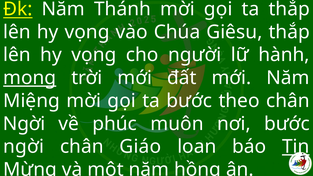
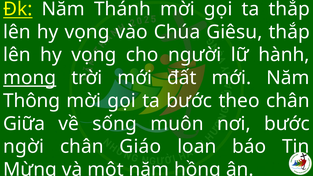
Miệng: Miệng -> Thông
Ngời at (24, 124): Ngời -> Giữa
phúc: phúc -> sống
Tin underline: present -> none
